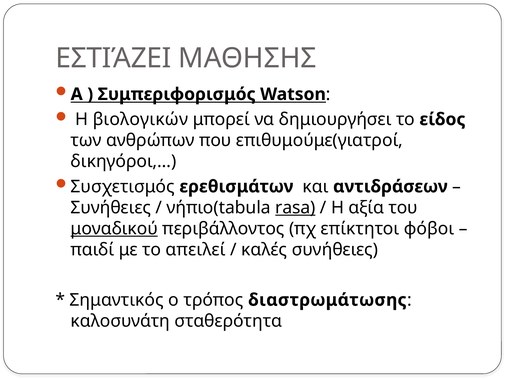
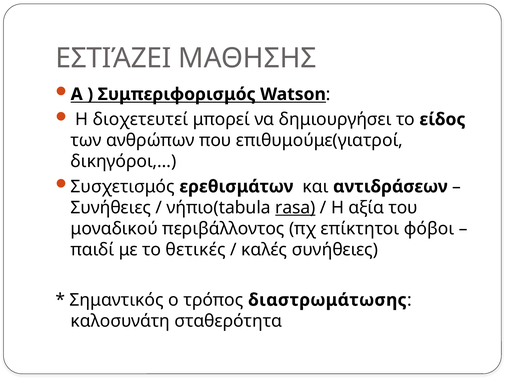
βιολογικών: βιολογικών -> διοχετευτεί
μοναδικού underline: present -> none
απειλεί: απειλεί -> θετικές
